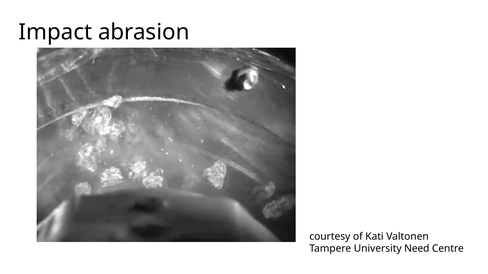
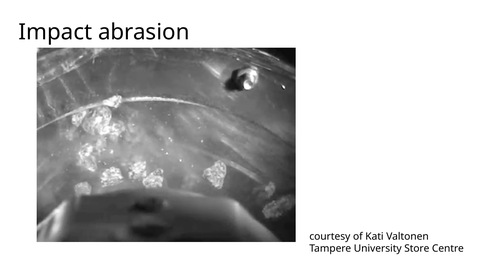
Need: Need -> Store
